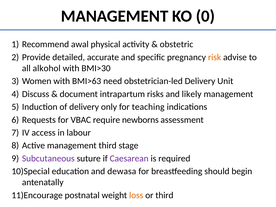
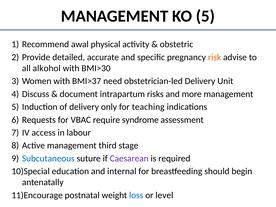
KO 0: 0 -> 5
BMI>63: BMI>63 -> BMI>37
likely: likely -> more
newborns: newborns -> syndrome
Subcutaneous colour: purple -> blue
dewasa: dewasa -> internal
loss colour: orange -> blue
or third: third -> level
